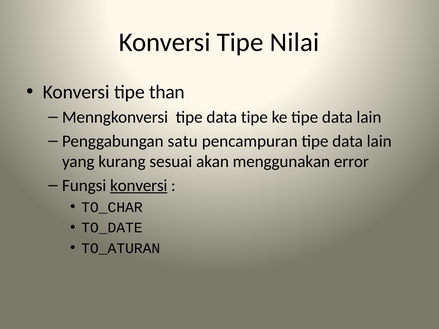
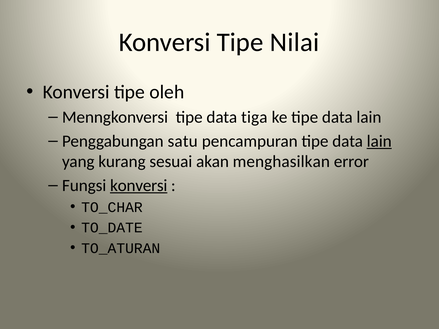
than: than -> oleh
data tipe: tipe -> tiga
lain at (379, 141) underline: none -> present
menggunakan: menggunakan -> menghasilkan
